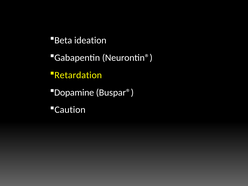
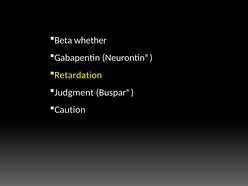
ideation: ideation -> whether
Dopamine: Dopamine -> Judgment
